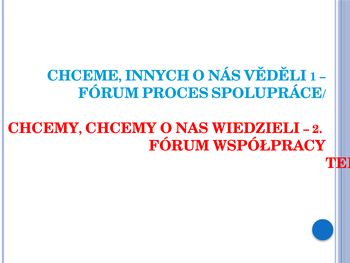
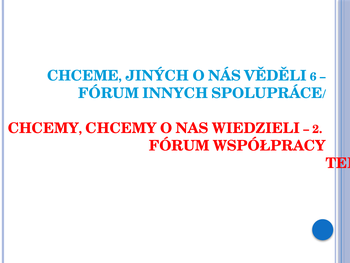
INNYCH: INNYCH -> JINÝCH
1: 1 -> 6
PROCES: PROCES -> INNYCH
